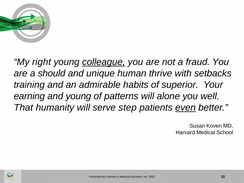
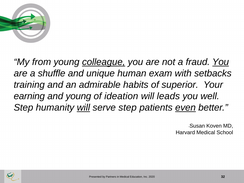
right: right -> from
You at (221, 62) underline: none -> present
should: should -> shuffle
thrive: thrive -> exam
patterns: patterns -> ideation
alone: alone -> leads
That at (23, 108): That -> Step
will at (83, 108) underline: none -> present
